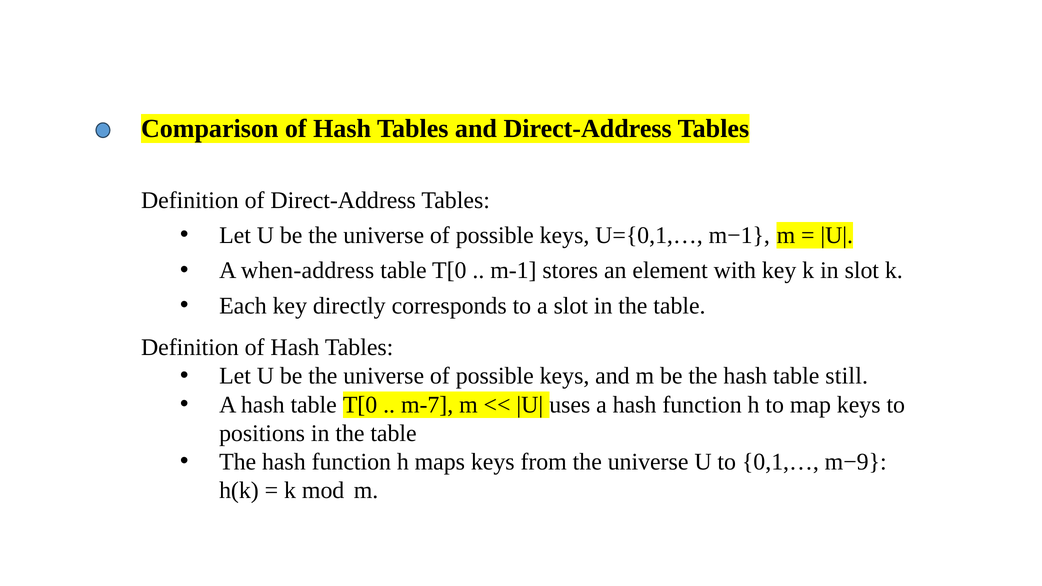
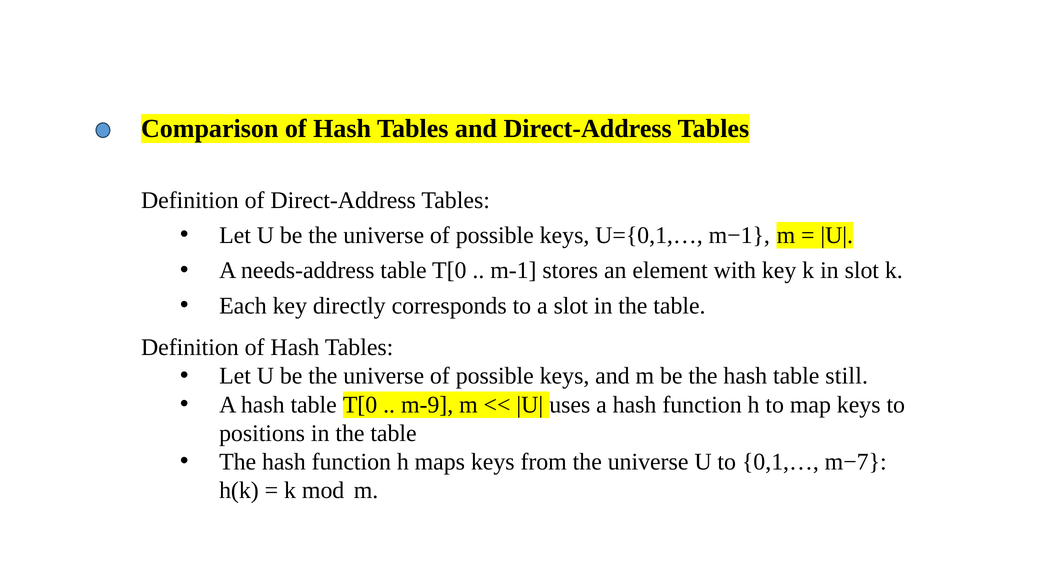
when-address: when-address -> needs-address
m-7: m-7 -> m-9
m−9: m−9 -> m−7
